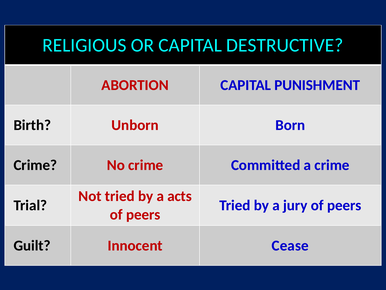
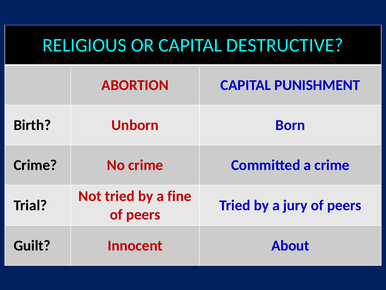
acts: acts -> fine
Cease: Cease -> About
